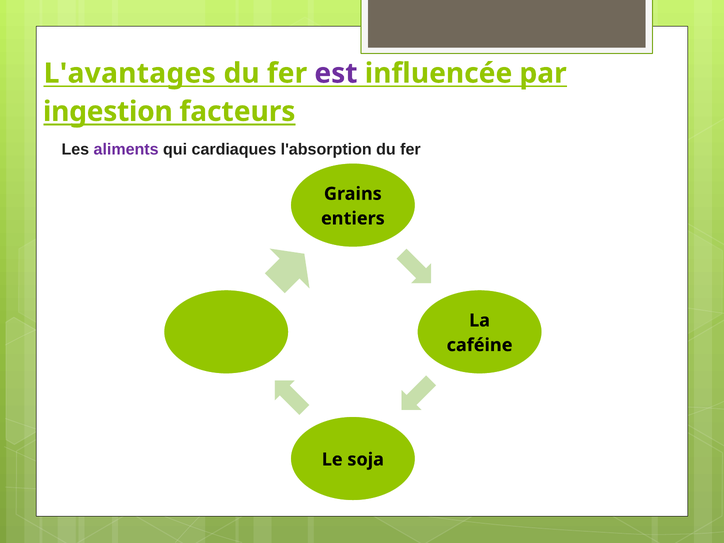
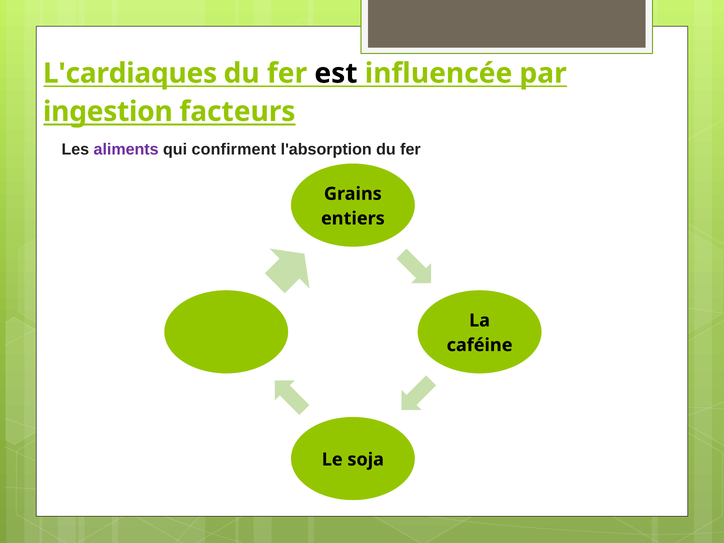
L'avantages: L'avantages -> L'cardiaques
est colour: purple -> black
cardiaques: cardiaques -> confirment
